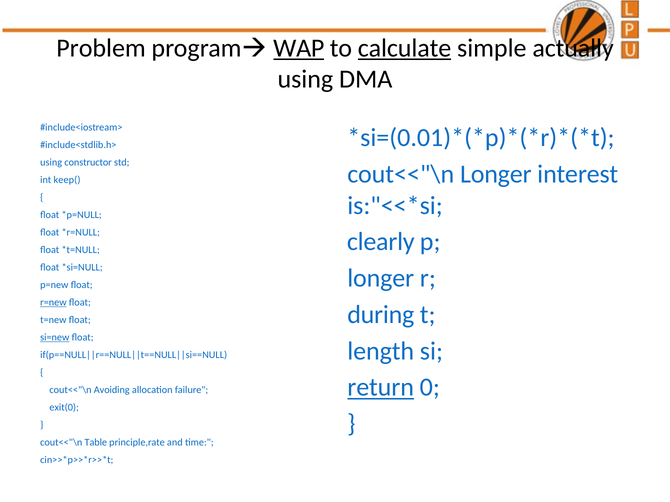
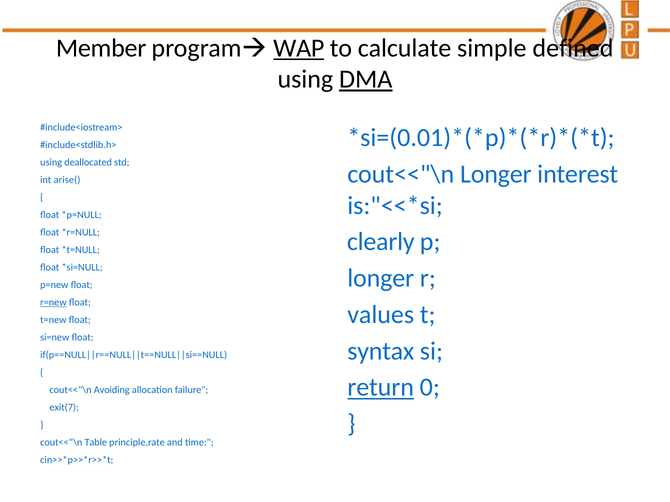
Problem: Problem -> Member
calculate underline: present -> none
actually: actually -> defined
DMA underline: none -> present
constructor: constructor -> deallocated
keep(: keep( -> arise(
during: during -> values
si=new underline: present -> none
length: length -> syntax
exit(0: exit(0 -> exit(7
